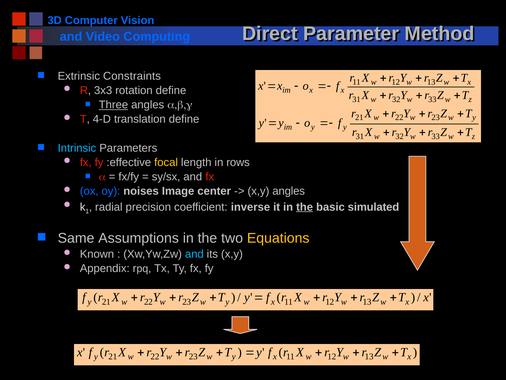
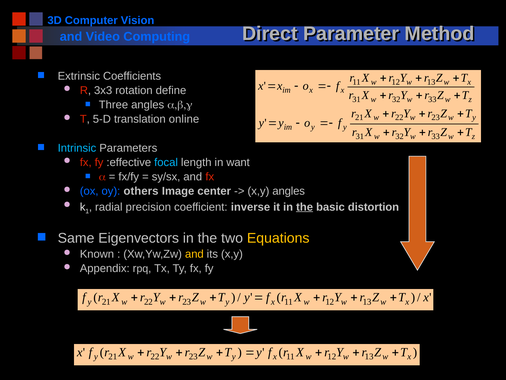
Constraints: Constraints -> Coefficients
Three underline: present -> none
4-D: 4-D -> 5-D
translation define: define -> online
focal colour: yellow -> light blue
rows: rows -> want
noises: noises -> others
simulated: simulated -> distortion
Assumptions: Assumptions -> Eigenvectors
and at (194, 254) colour: light blue -> yellow
